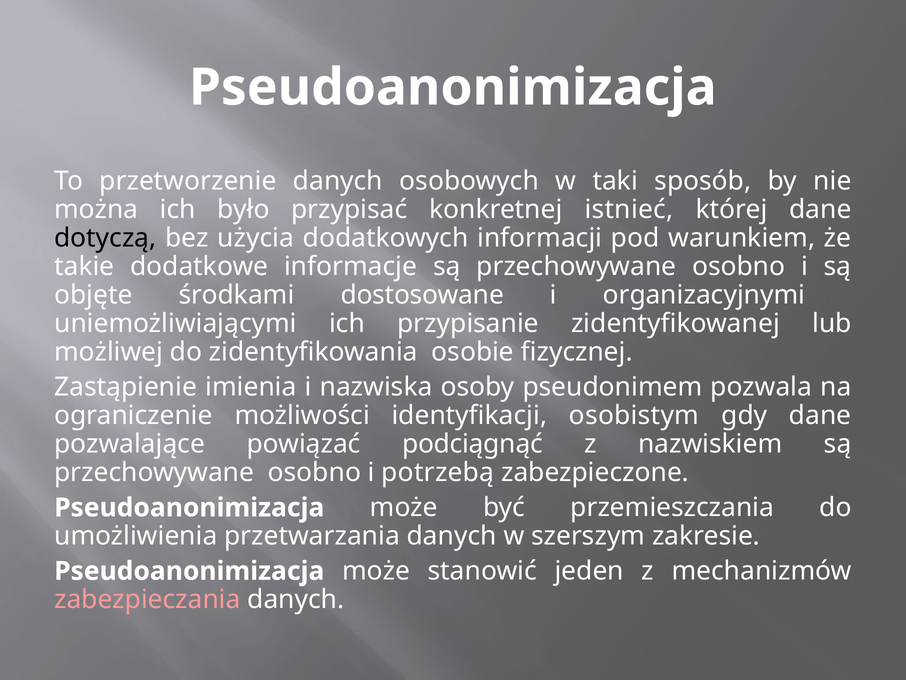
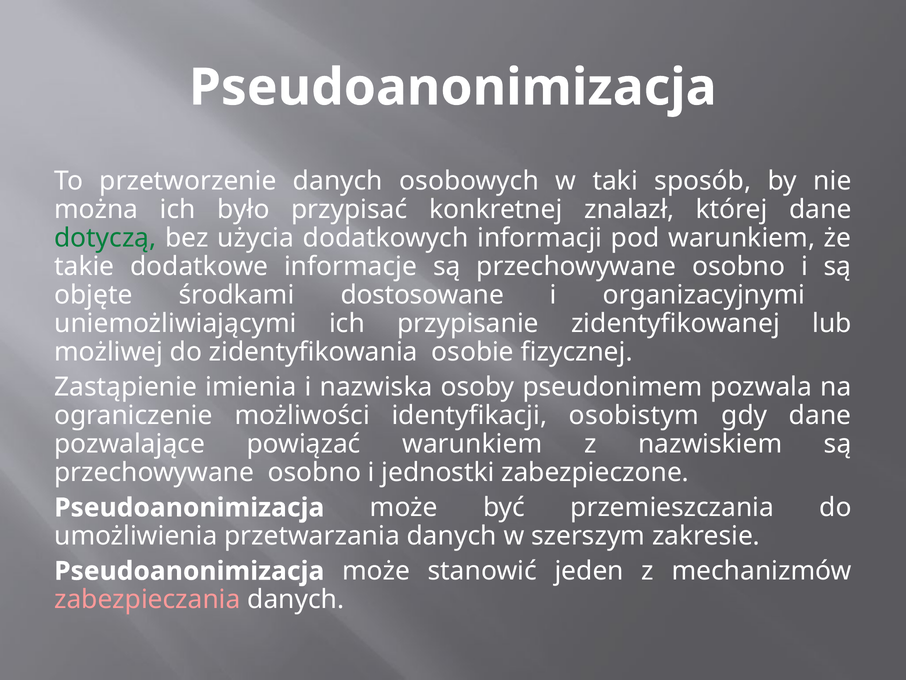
istnieć: istnieć -> znalazł
dotyczą colour: black -> green
powiązać podciągnąć: podciągnąć -> warunkiem
potrzebą: potrzebą -> jednostki
